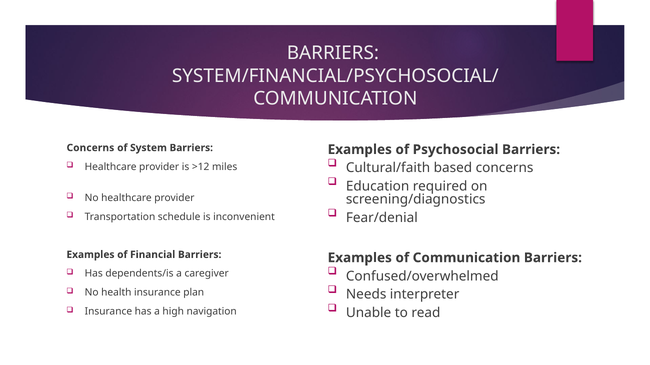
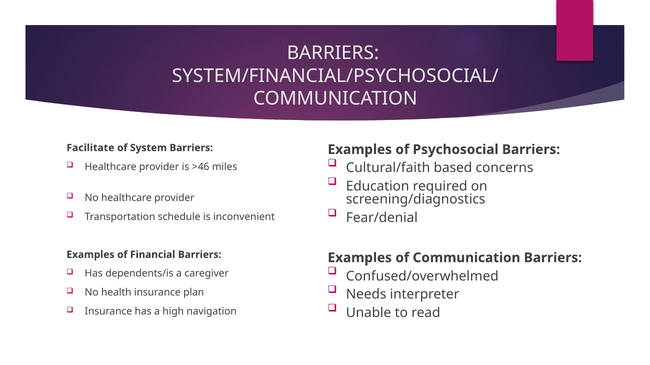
Concerns at (90, 148): Concerns -> Facilitate
>12: >12 -> >46
